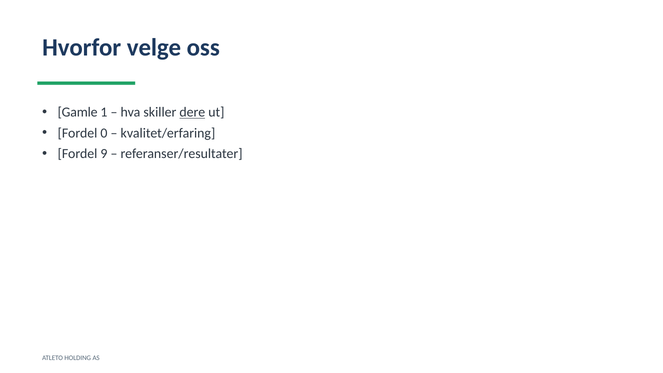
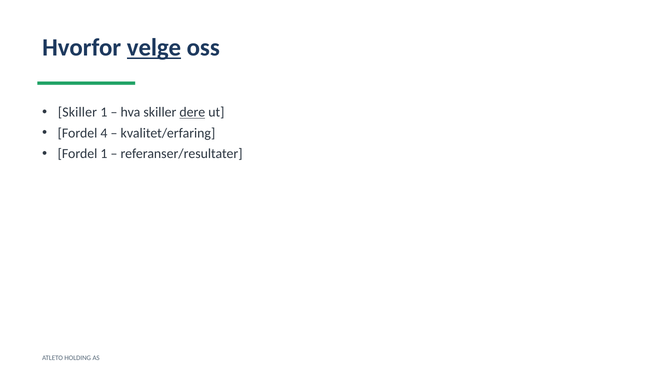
velge underline: none -> present
Gamle at (78, 112): Gamle -> Skiller
0: 0 -> 4
Fordel 9: 9 -> 1
